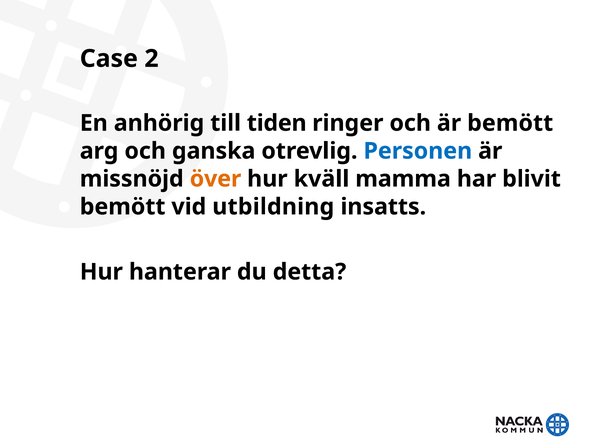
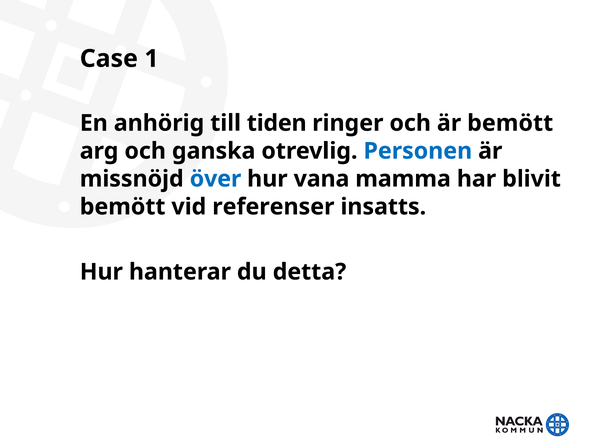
2: 2 -> 1
över colour: orange -> blue
kväll: kväll -> vana
utbildning: utbildning -> referenser
